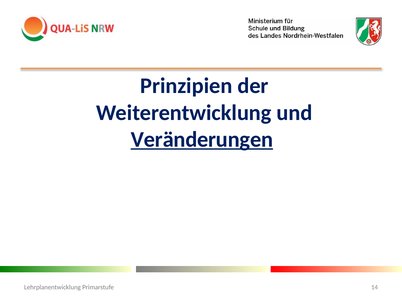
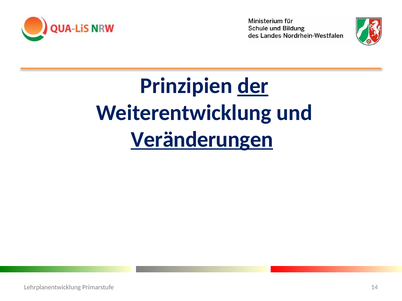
der underline: none -> present
